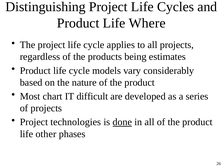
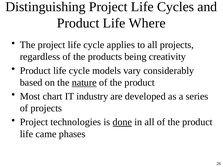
estimates: estimates -> creativity
nature underline: none -> present
difficult: difficult -> industry
other: other -> came
